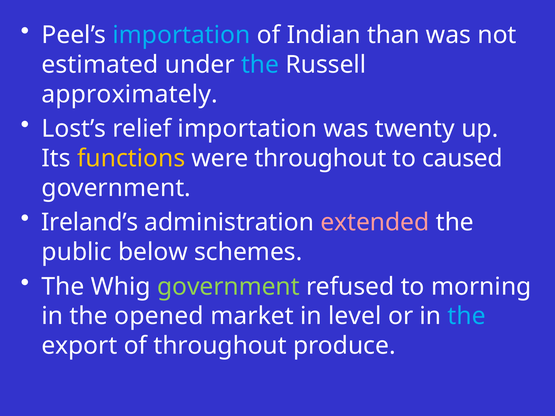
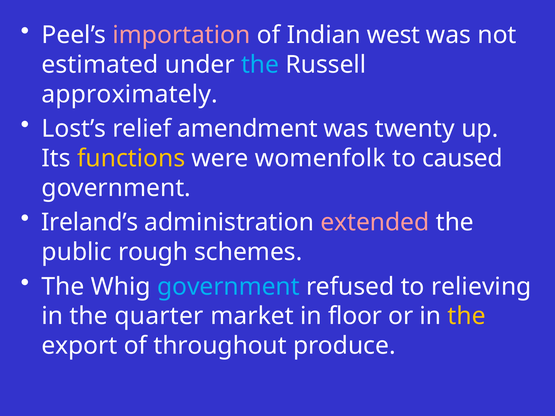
importation at (181, 35) colour: light blue -> pink
than: than -> west
relief importation: importation -> amendment
were throughout: throughout -> womenfolk
below: below -> rough
government at (228, 287) colour: light green -> light blue
morning: morning -> relieving
opened: opened -> quarter
level: level -> floor
the at (467, 316) colour: light blue -> yellow
